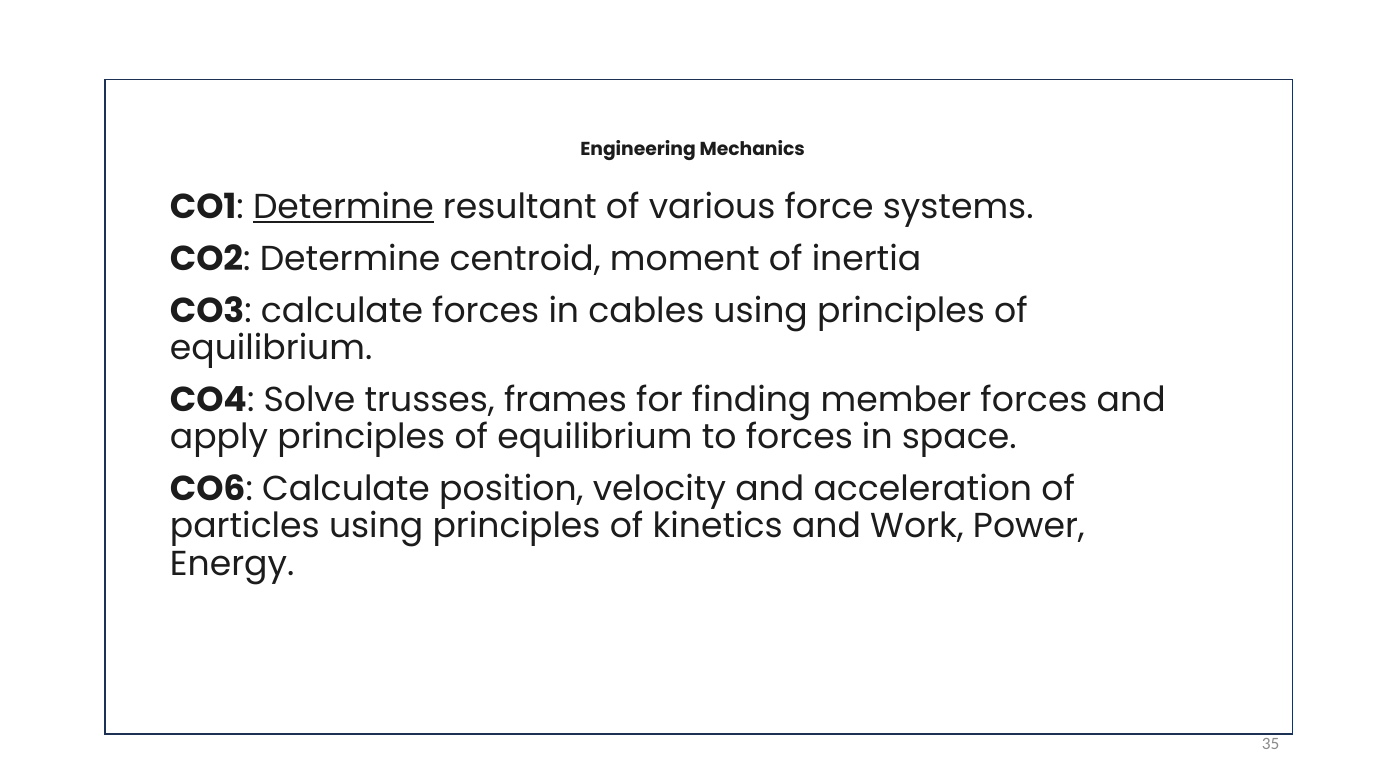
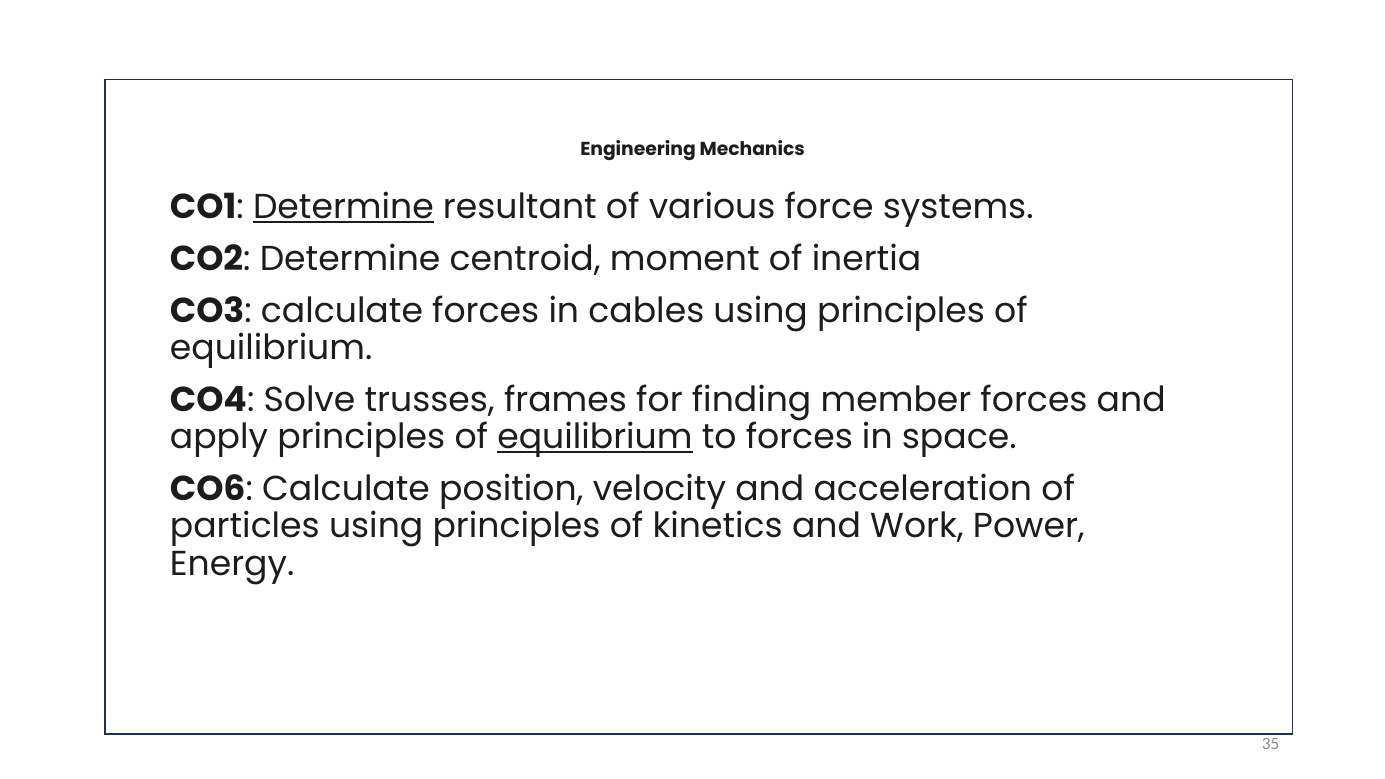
equilibrium at (595, 437) underline: none -> present
